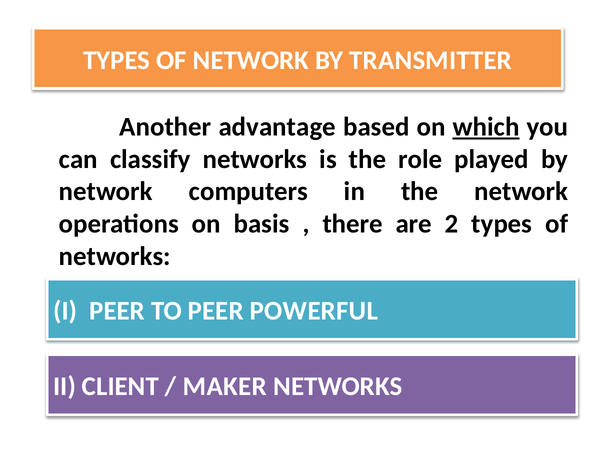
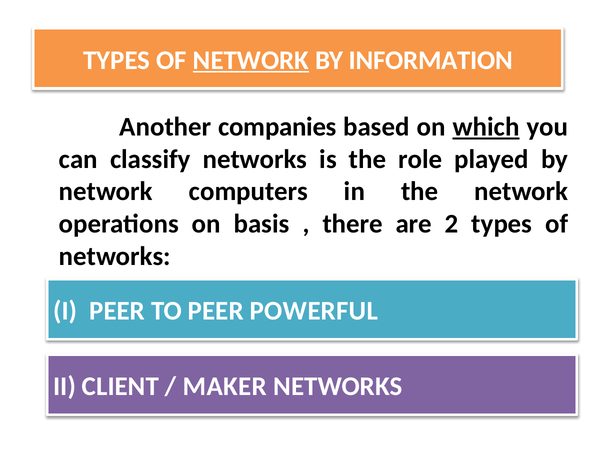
NETWORK at (251, 60) underline: none -> present
TRANSMITTER: TRANSMITTER -> INFORMATION
advantage: advantage -> companies
